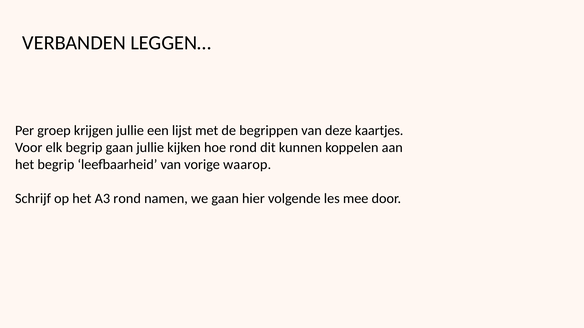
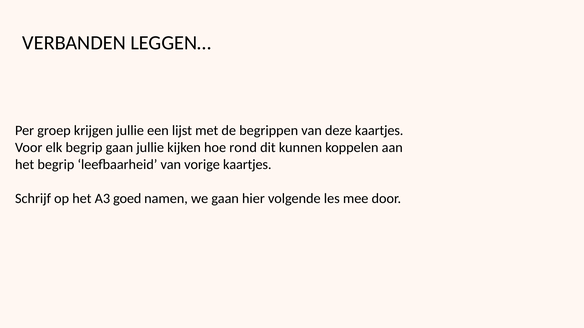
vorige waarop: waarop -> kaartjes
A3 rond: rond -> goed
